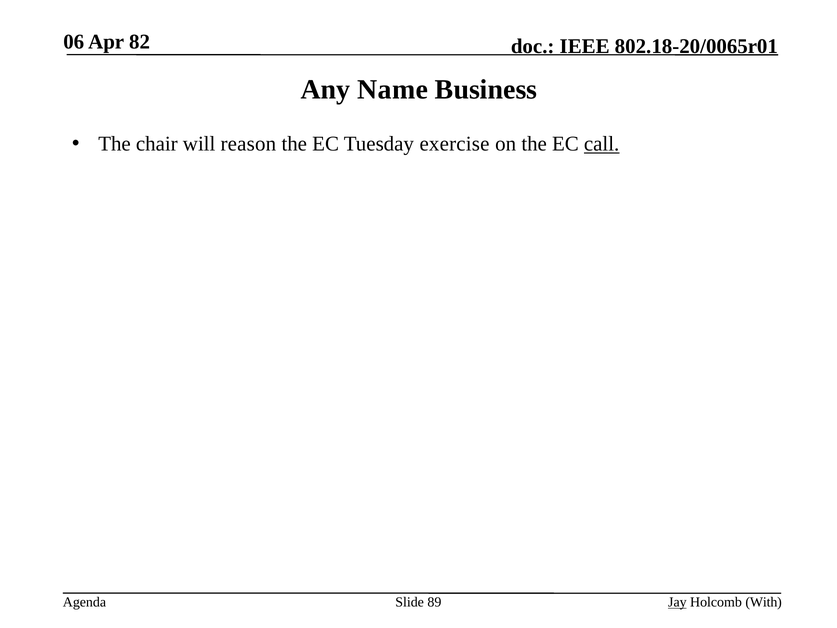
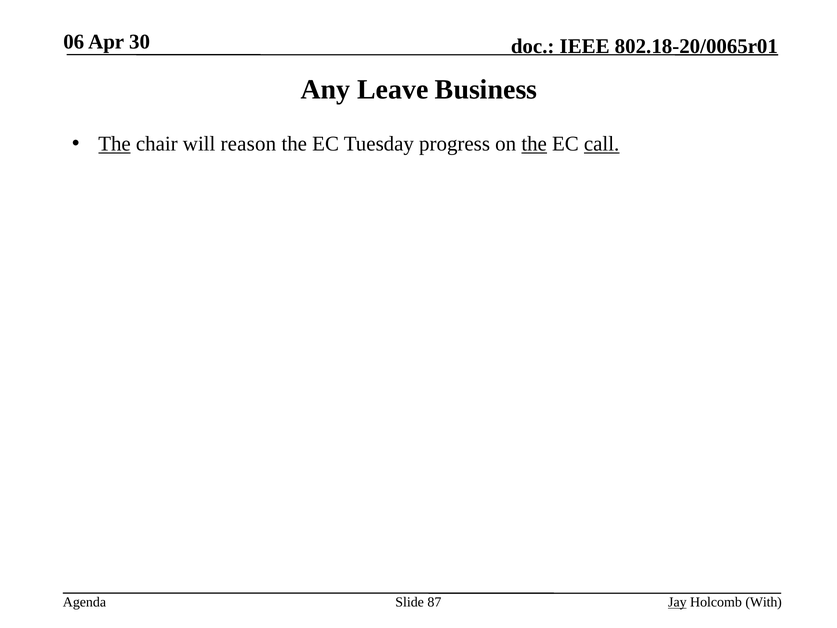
82: 82 -> 30
Name: Name -> Leave
The at (114, 144) underline: none -> present
exercise: exercise -> progress
the at (534, 144) underline: none -> present
89: 89 -> 87
